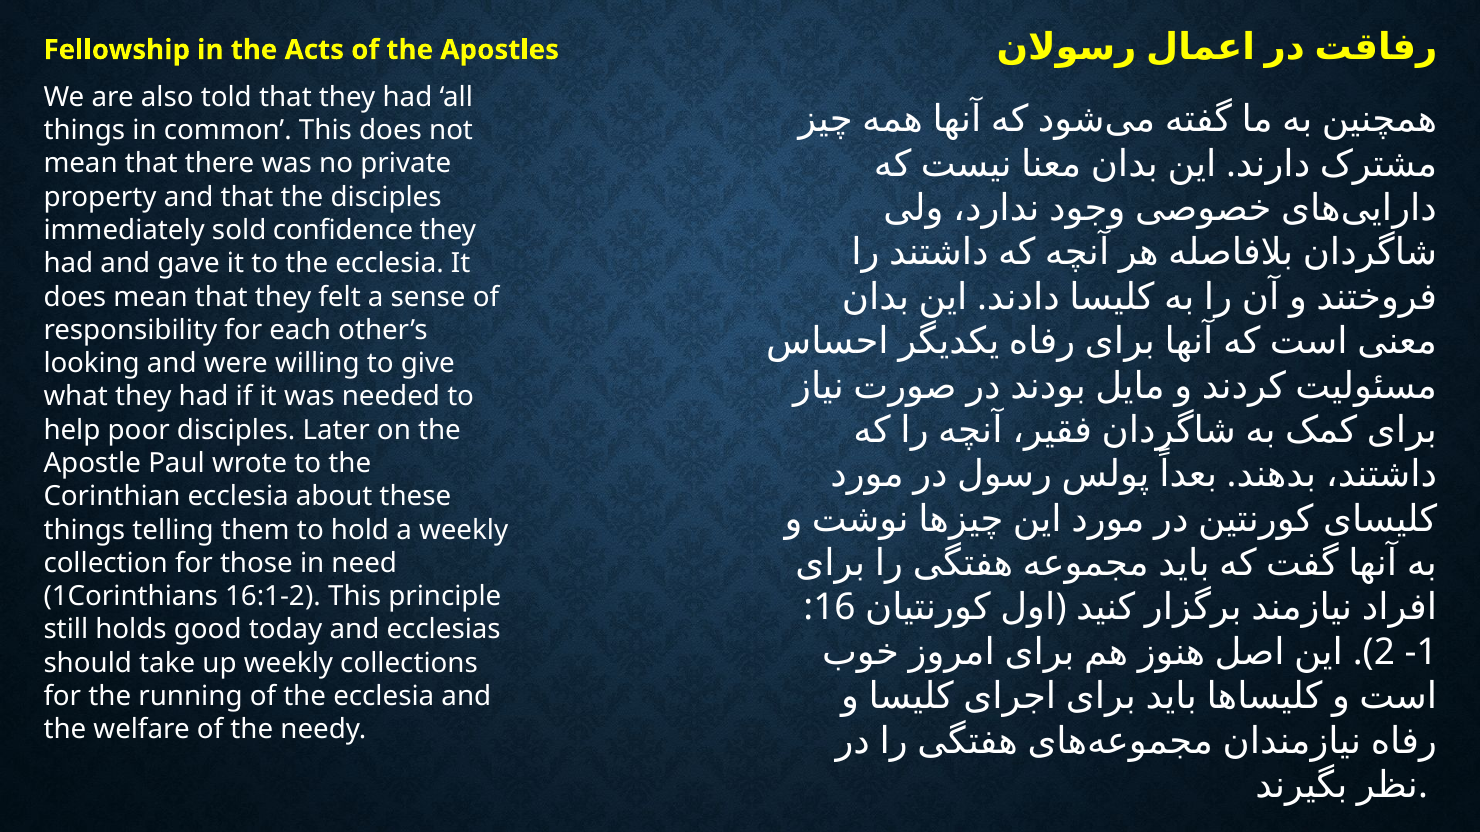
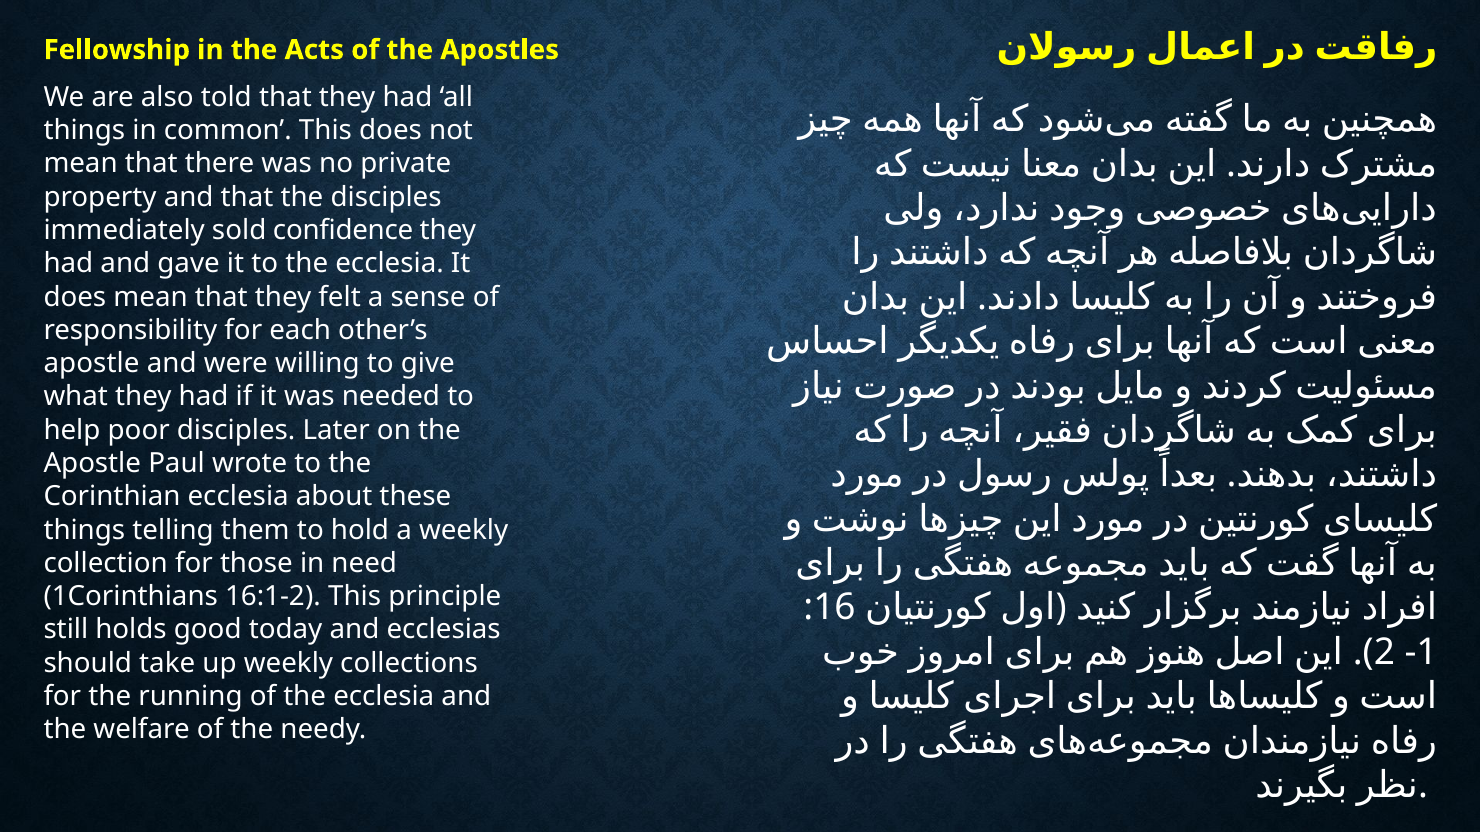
looking at (92, 364): looking -> apostle
